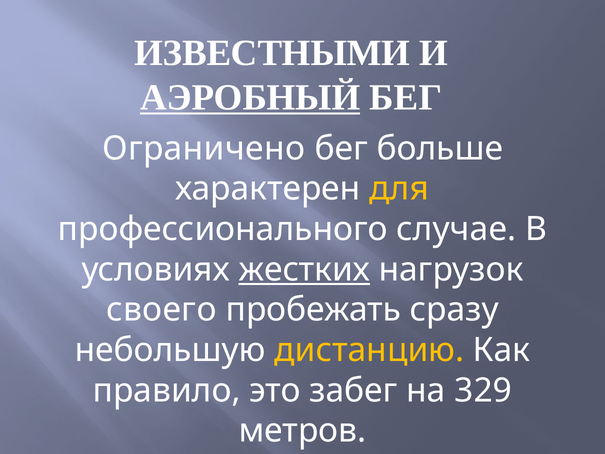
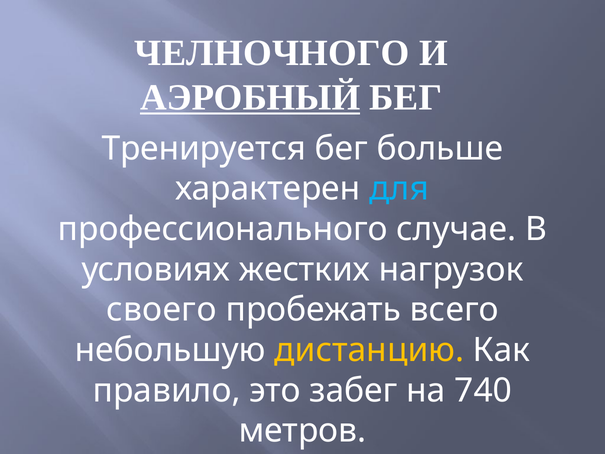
ИЗВЕСТНЫМИ: ИЗВЕСТНЫМИ -> ЧЕЛНОЧНОГО
Ограничено: Ограничено -> Тренируется
для colour: yellow -> light blue
жестких underline: present -> none
сразу: сразу -> всего
329: 329 -> 740
